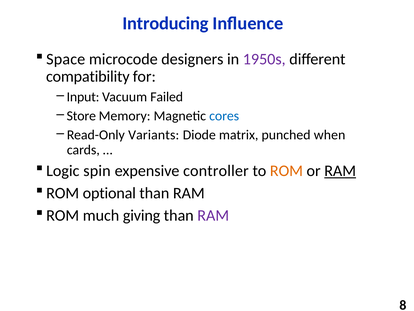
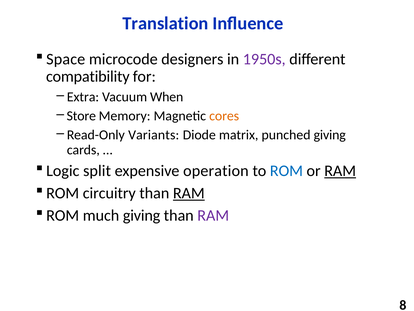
Introducing: Introducing -> Translation
Input: Input -> Extra
Failed: Failed -> When
cores colour: blue -> orange
punched when: when -> giving
spin: spin -> split
controller: controller -> operation
ROM at (286, 171) colour: orange -> blue
optional: optional -> circuitry
RAM at (189, 193) underline: none -> present
